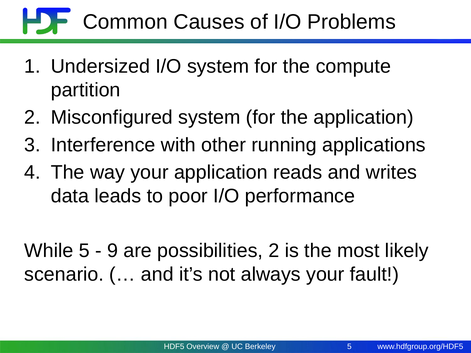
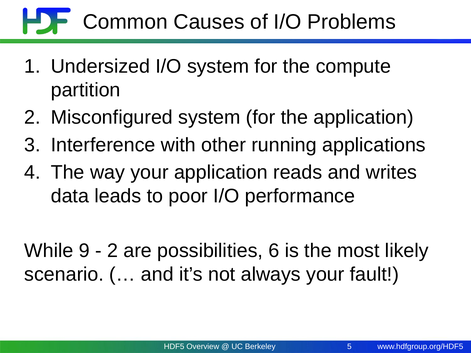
While 5: 5 -> 9
9 at (113, 251): 9 -> 2
possibilities 2: 2 -> 6
